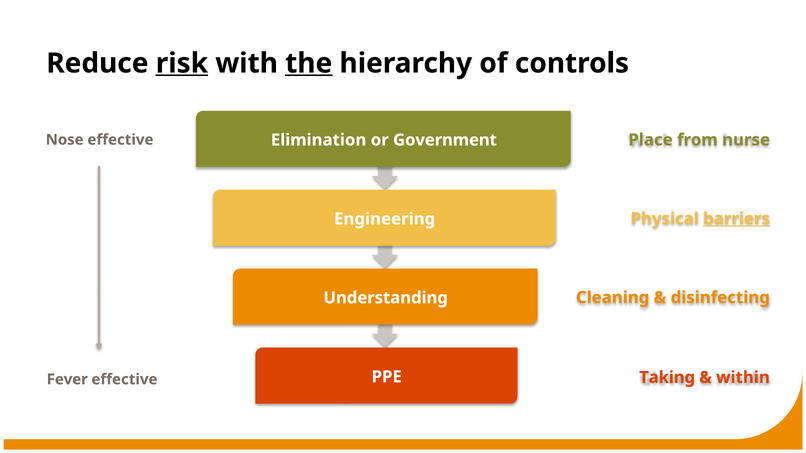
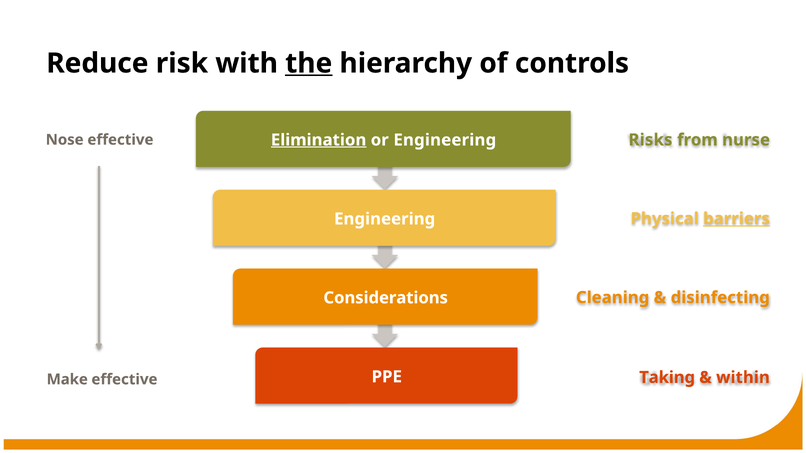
risk underline: present -> none
Place: Place -> Risks
Elimination underline: none -> present
or Government: Government -> Engineering
Understanding: Understanding -> Considerations
Fever: Fever -> Make
